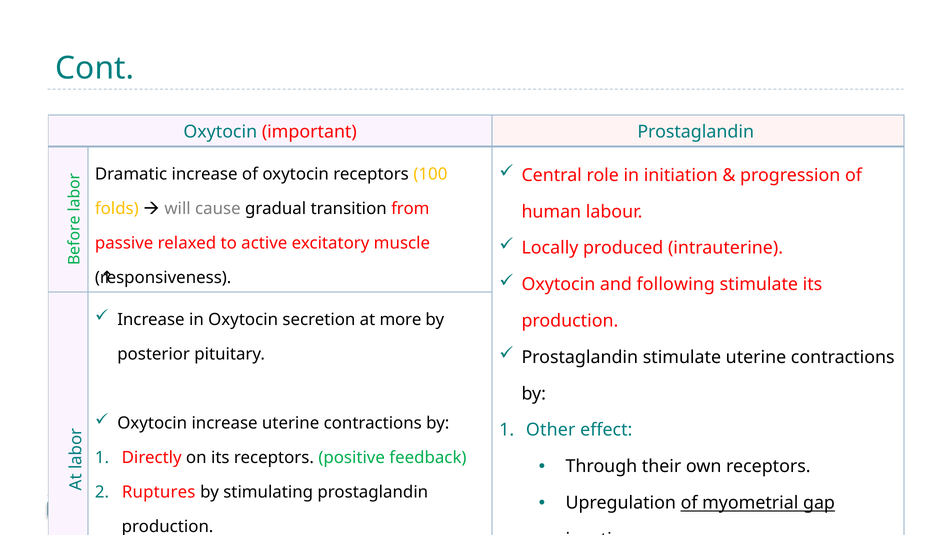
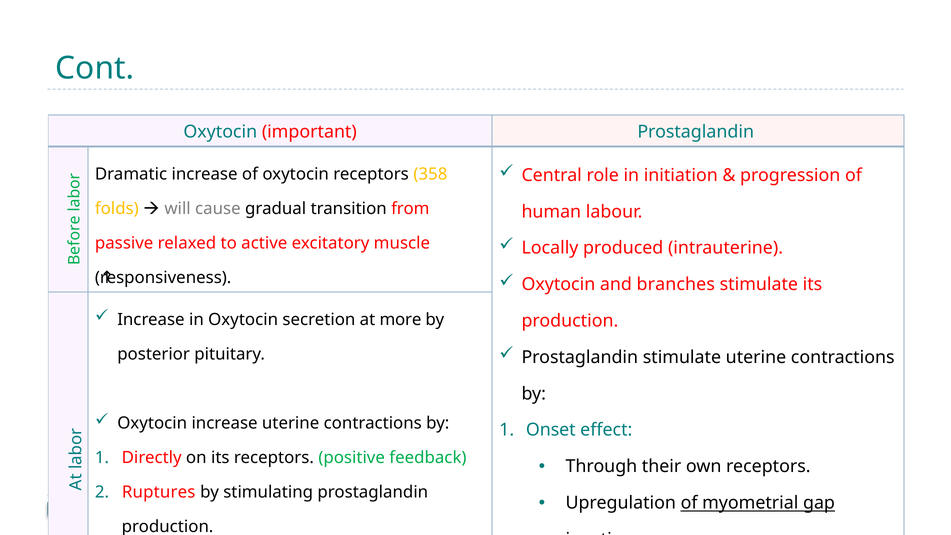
100: 100 -> 358
following: following -> branches
Other: Other -> Onset
